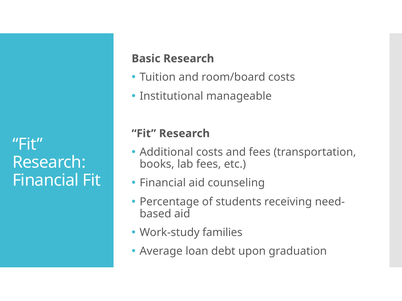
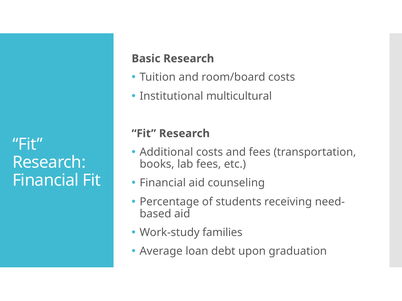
manageable: manageable -> multicultural
